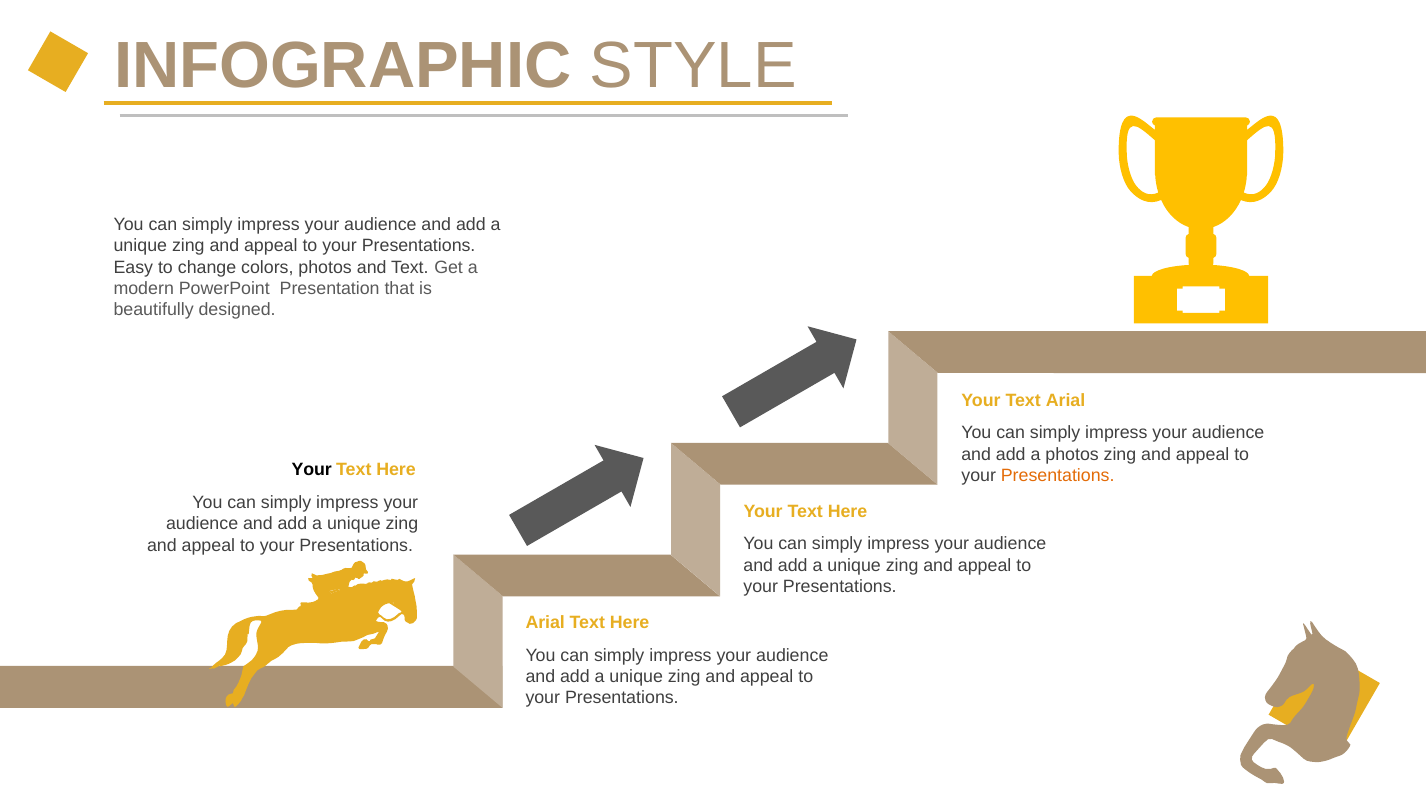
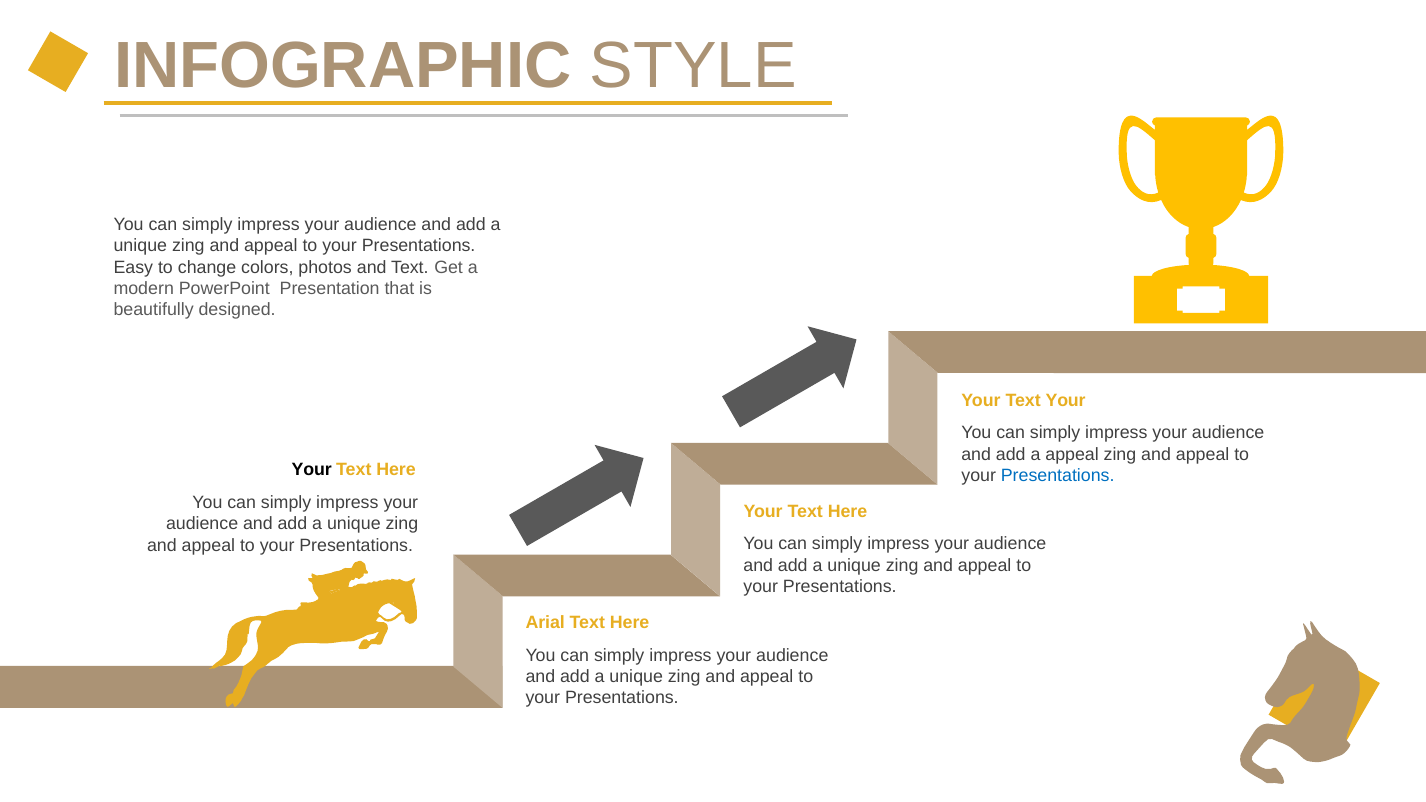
Text Arial: Arial -> Your
a photos: photos -> appeal
Presentations at (1058, 476) colour: orange -> blue
